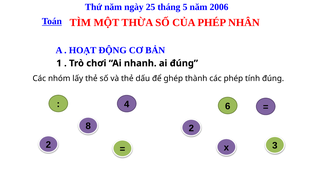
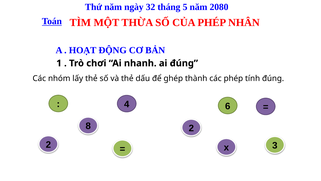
25: 25 -> 32
2006: 2006 -> 2080
